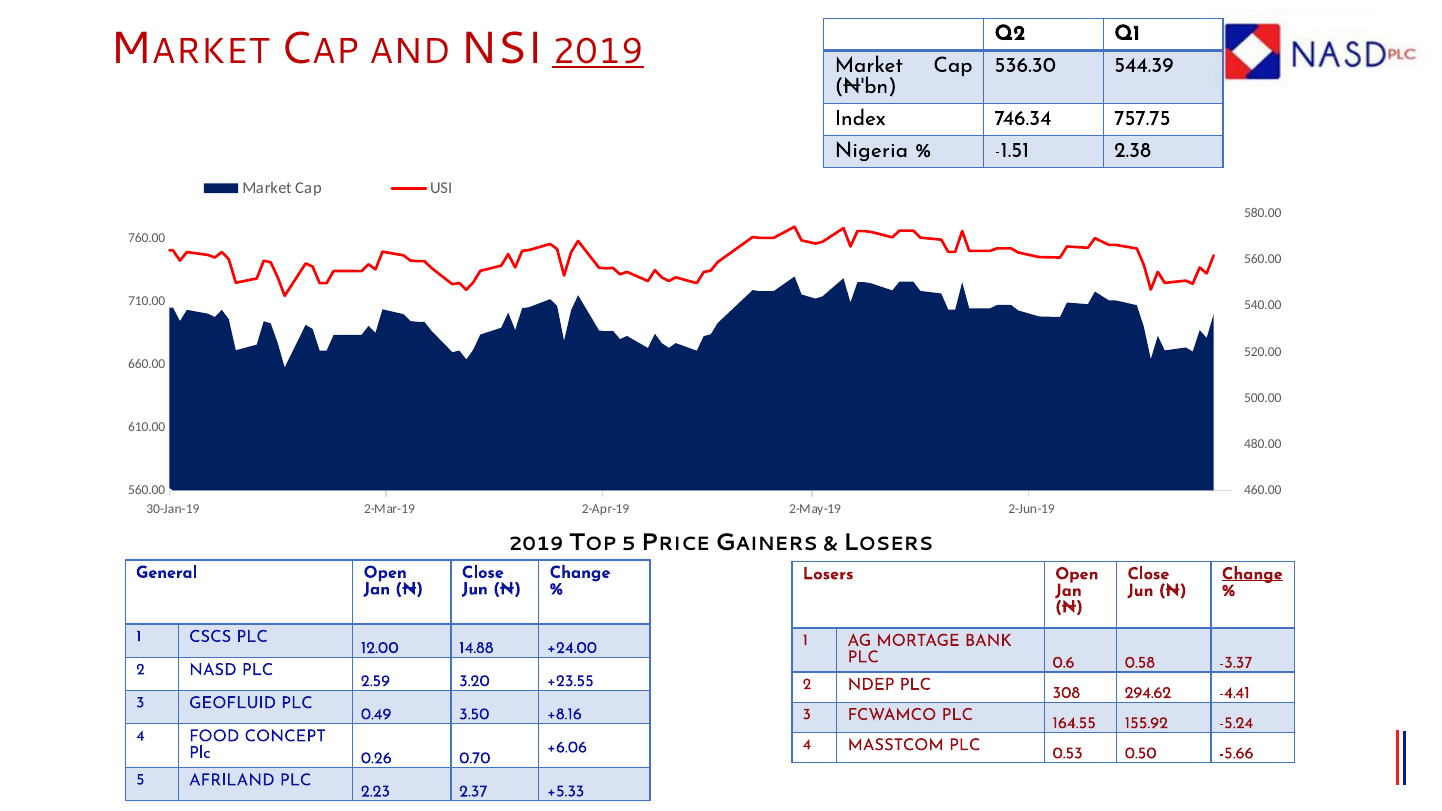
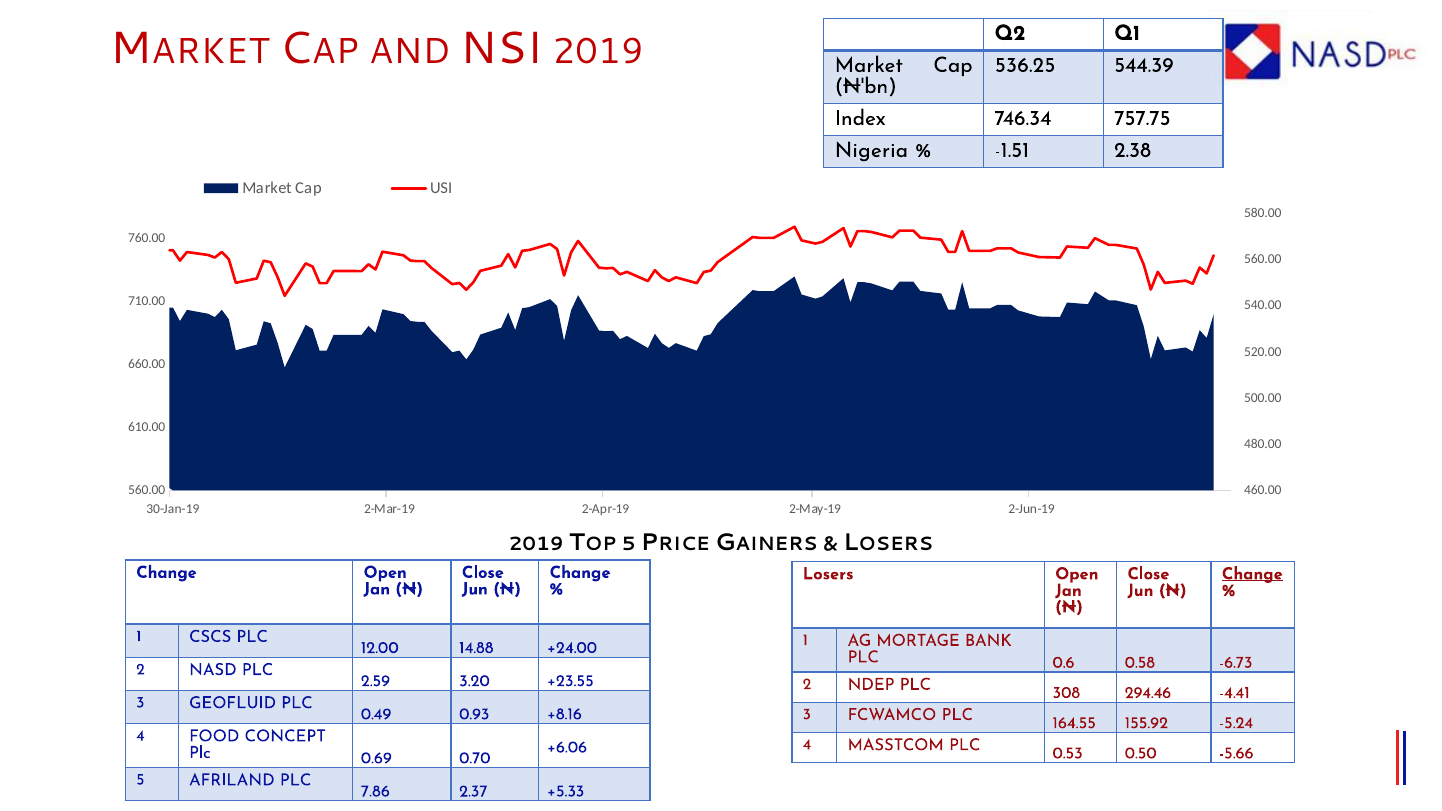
2019 at (598, 52) underline: present -> none
536.30: 536.30 -> 536.25
General at (167, 572): General -> Change
-3.37: -3.37 -> -6.73
294.62: 294.62 -> 294.46
3.50: 3.50 -> 0.93
0.26: 0.26 -> 0.69
2.23: 2.23 -> 7.86
